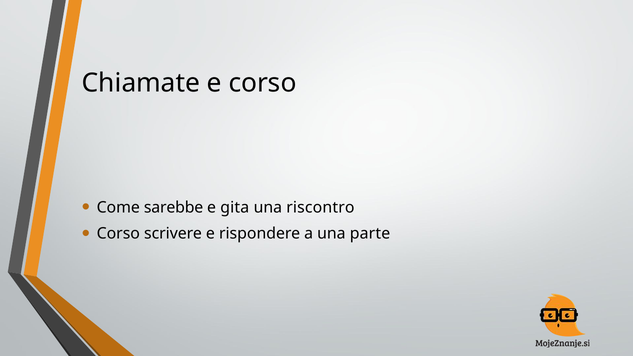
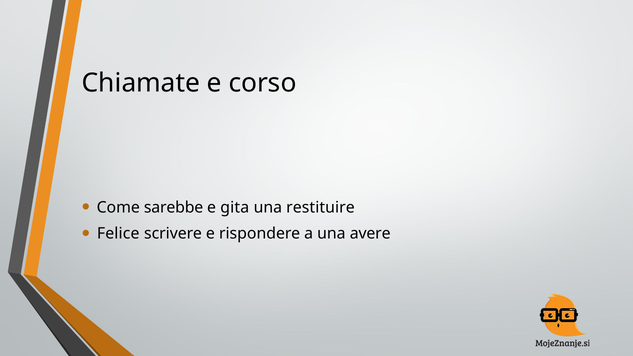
riscontro: riscontro -> restituire
Corso at (118, 234): Corso -> Felice
parte: parte -> avere
